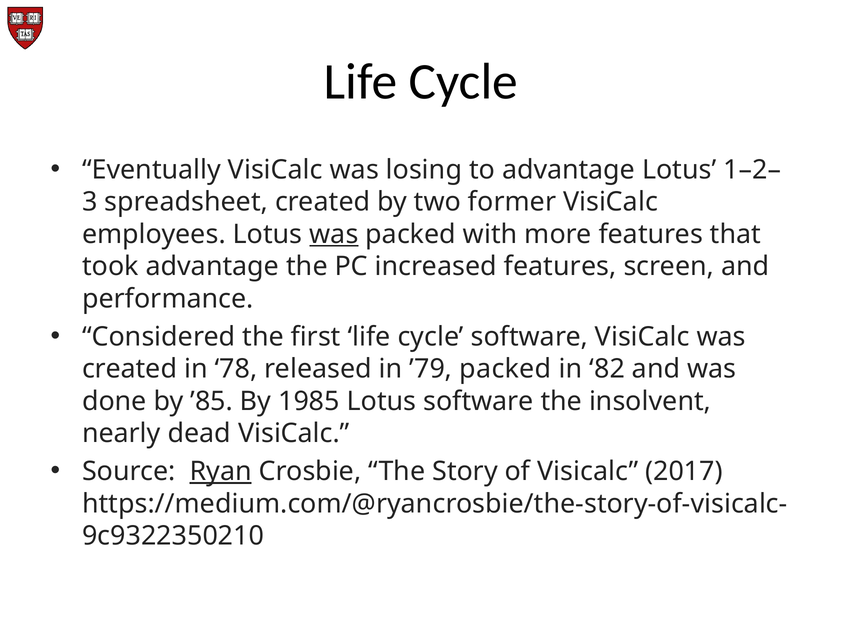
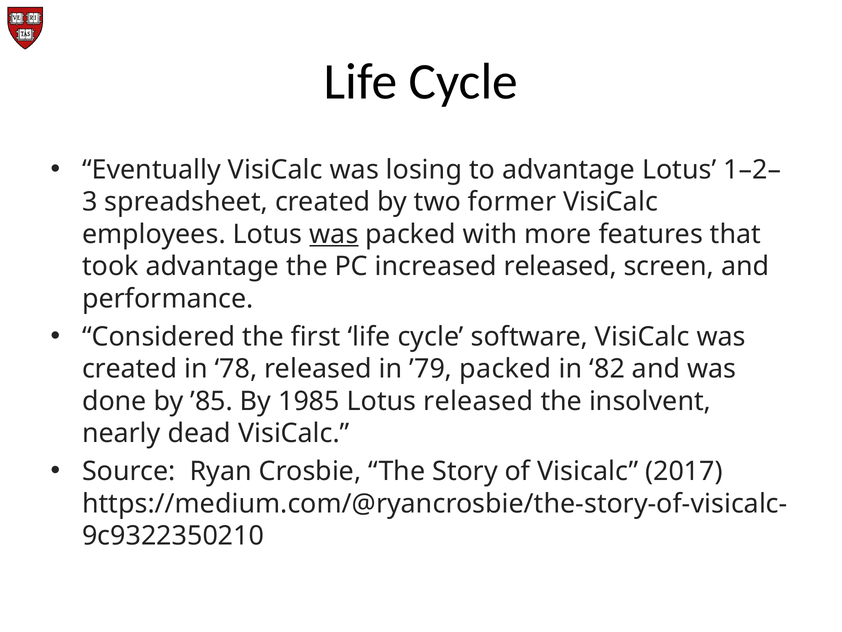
increased features: features -> released
Lotus software: software -> released
Ryan underline: present -> none
